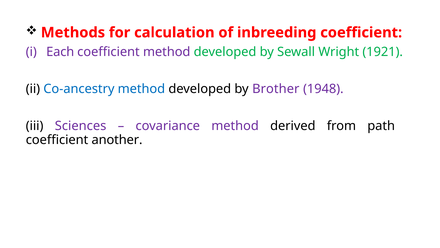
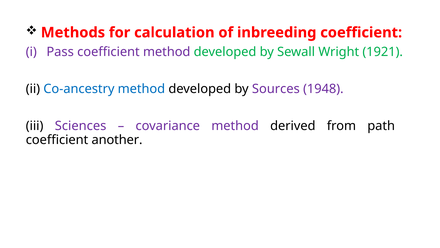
Each: Each -> Pass
Brother: Brother -> Sources
